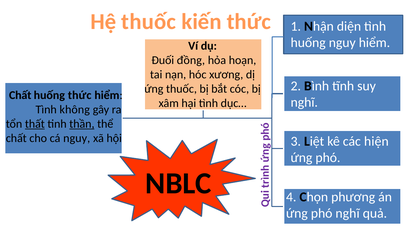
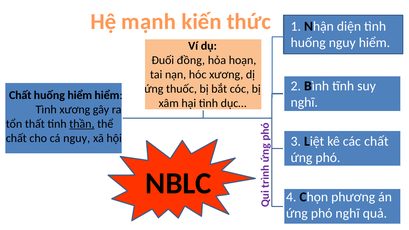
Hệ thuốc: thuốc -> mạnh
huống thức: thức -> hiểm
Tình không: không -> xương
thất underline: present -> none
các hiện: hiện -> chất
